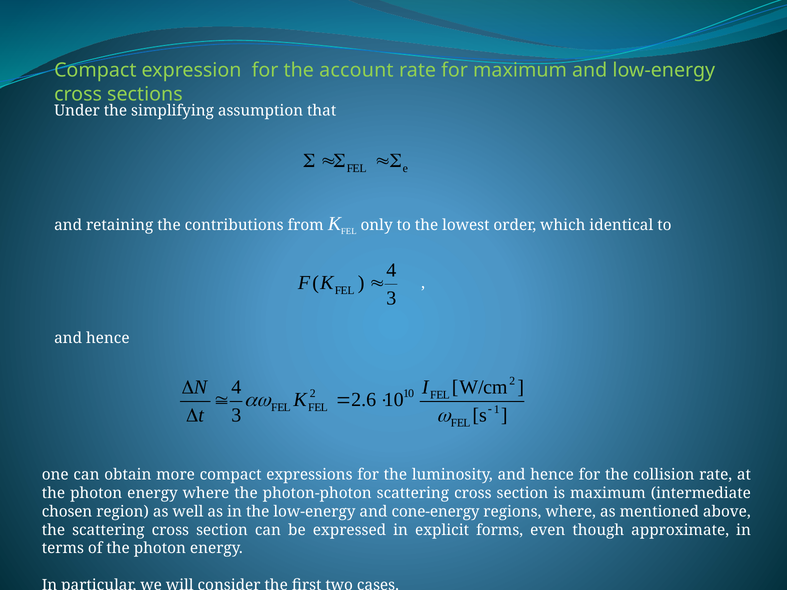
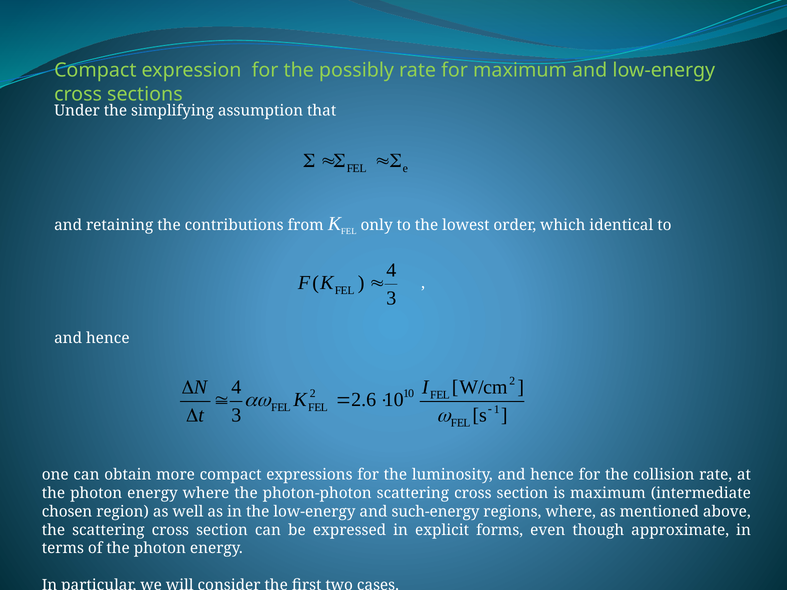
account: account -> possibly
cone-energy: cone-energy -> such-energy
